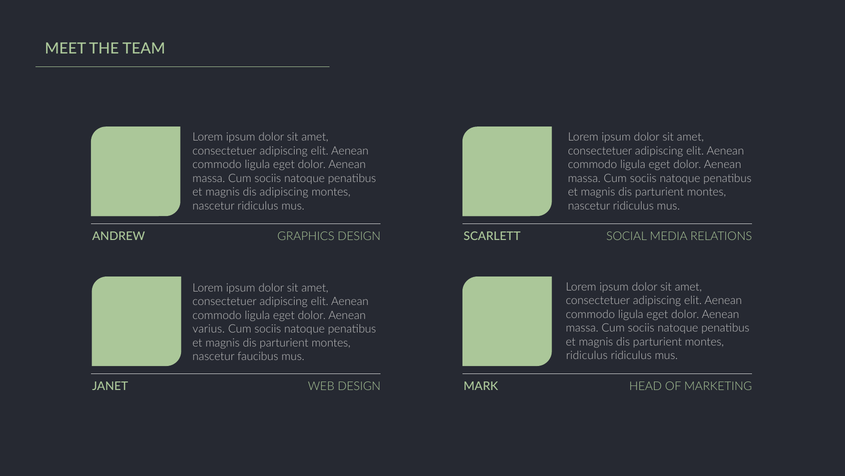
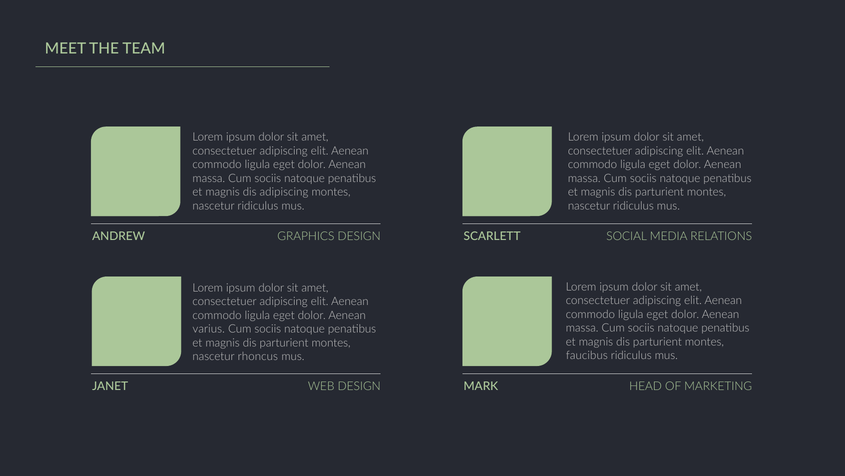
ridiculus at (587, 355): ridiculus -> faucibus
faucibus: faucibus -> rhoncus
